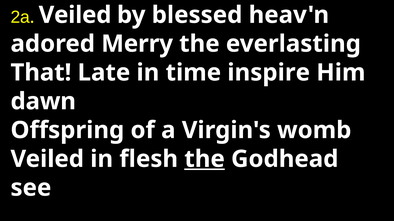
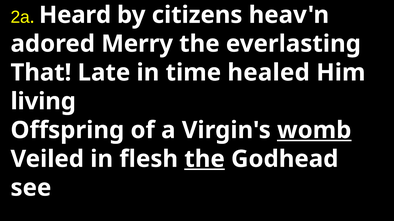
Veiled at (75, 15): Veiled -> Heard
blessed: blessed -> citizens
inspire: inspire -> healed
dawn: dawn -> living
womb underline: none -> present
